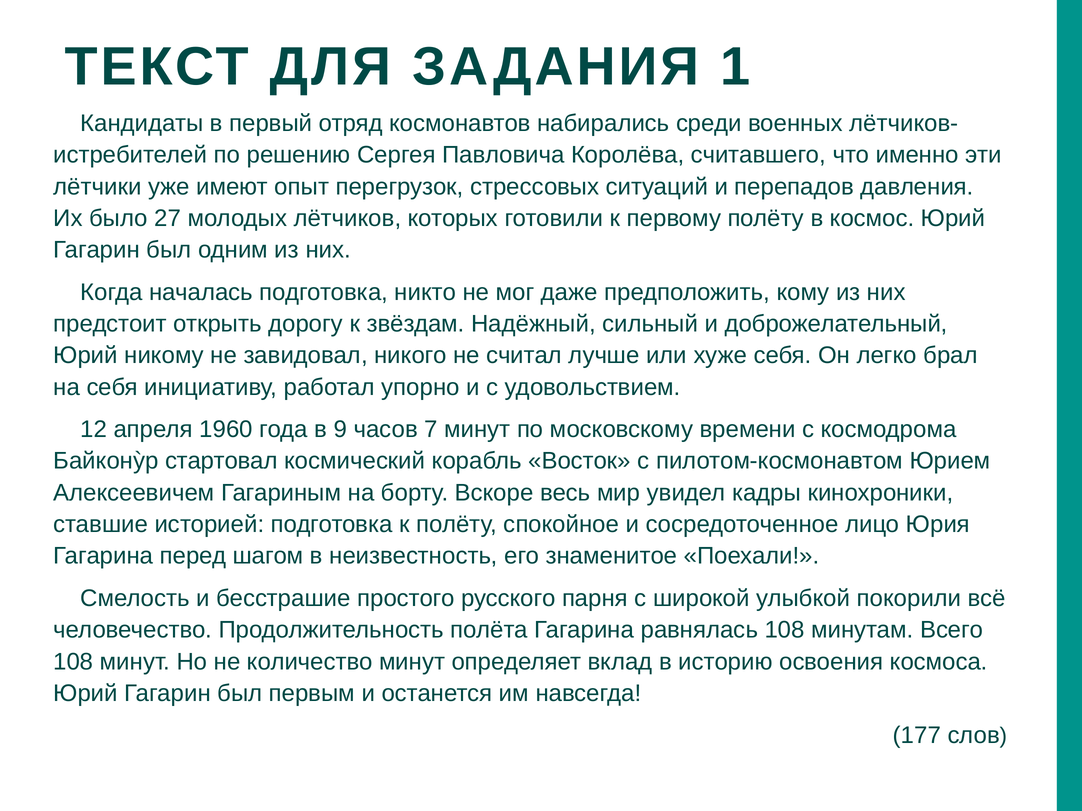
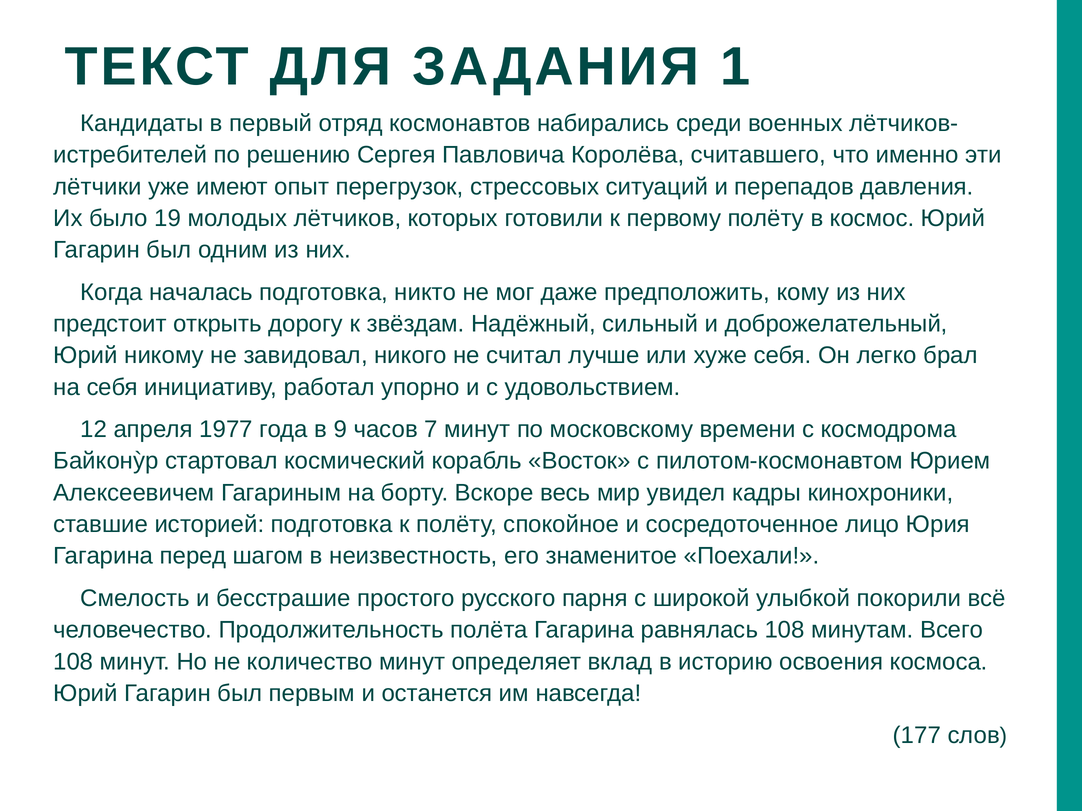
27: 27 -> 19
1960: 1960 -> 1977
